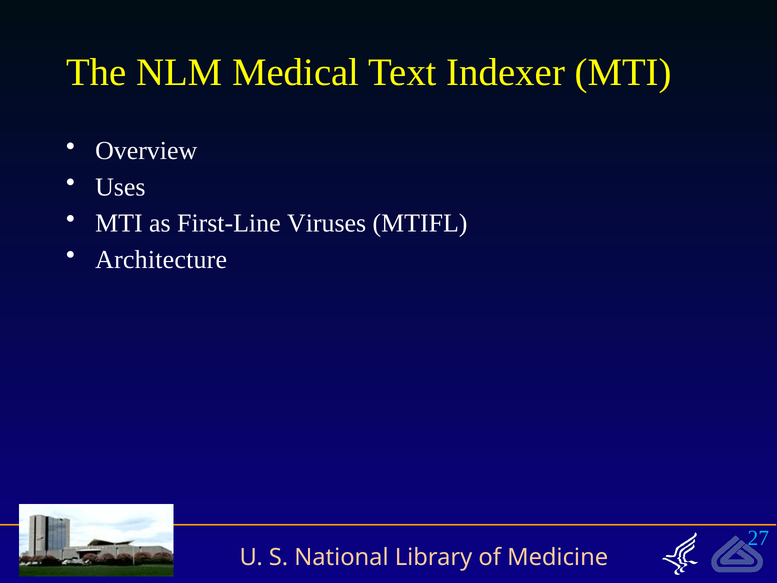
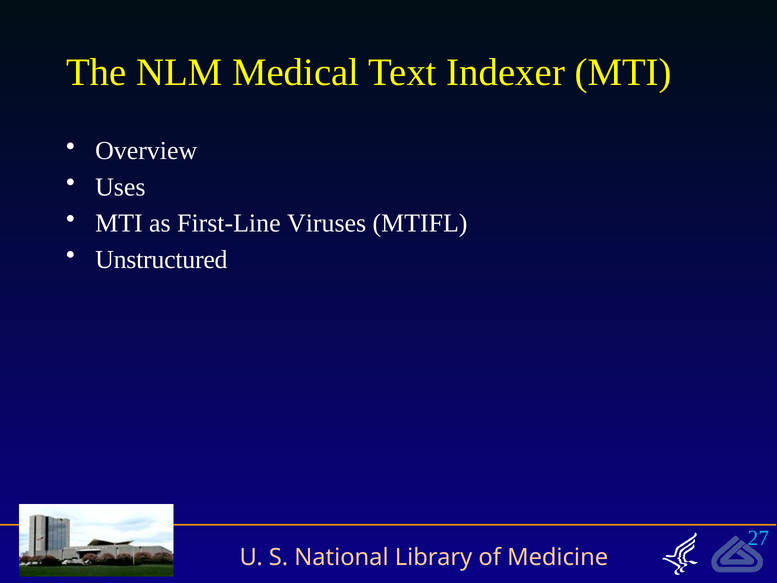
Architecture: Architecture -> Unstructured
